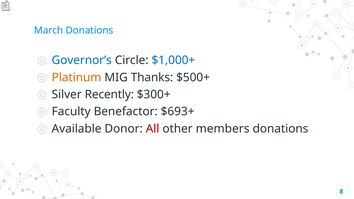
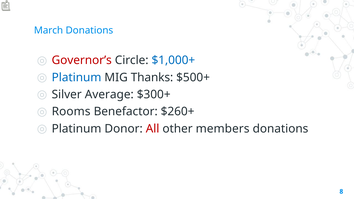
Governor’s colour: blue -> red
Platinum at (77, 77) colour: orange -> blue
Recently: Recently -> Average
Faculty: Faculty -> Rooms
$693+: $693+ -> $260+
Available at (77, 129): Available -> Platinum
